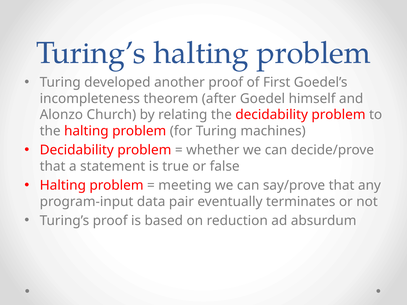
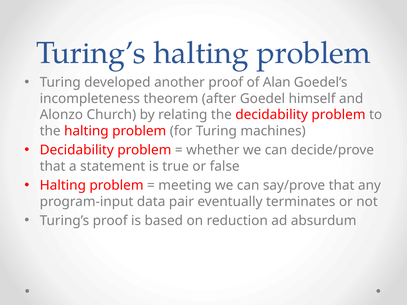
First: First -> Alan
